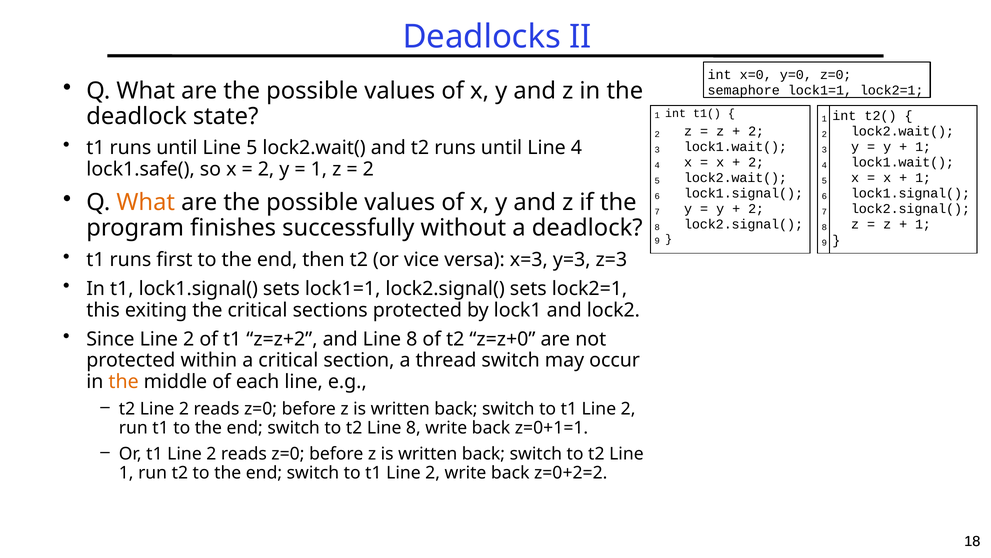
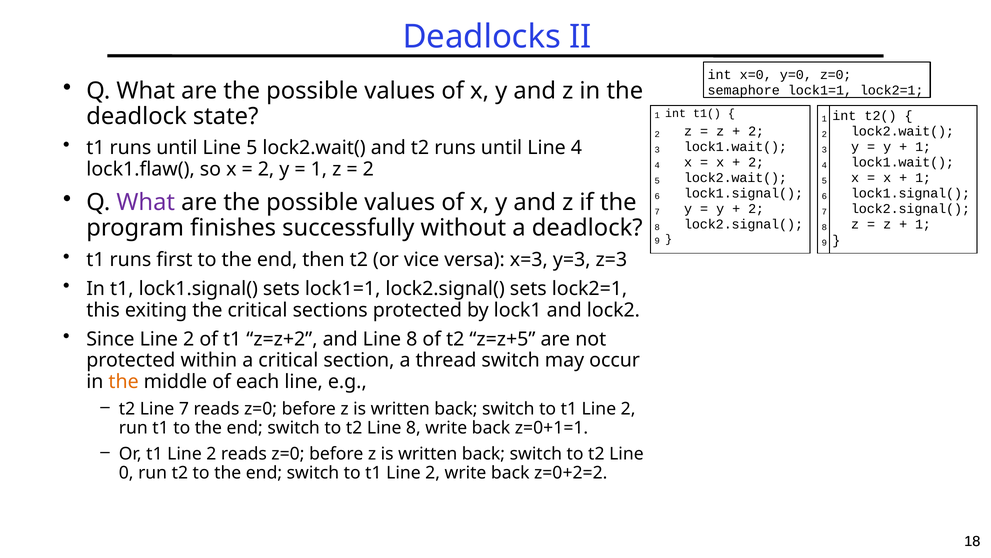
lock1.safe(: lock1.safe( -> lock1.flaw(
What at (146, 202) colour: orange -> purple
z=z+0: z=z+0 -> z=z+5
t2 Line 2: 2 -> 7
1 at (126, 473): 1 -> 0
